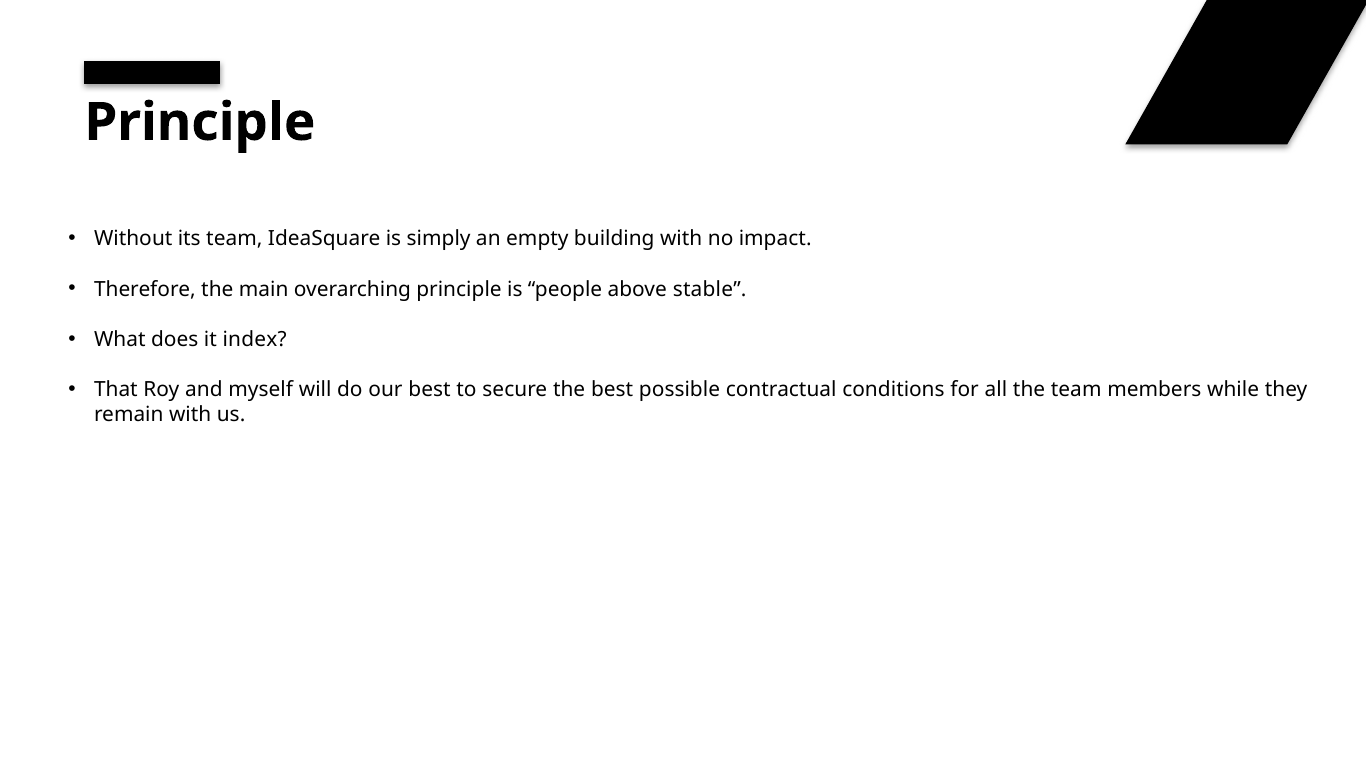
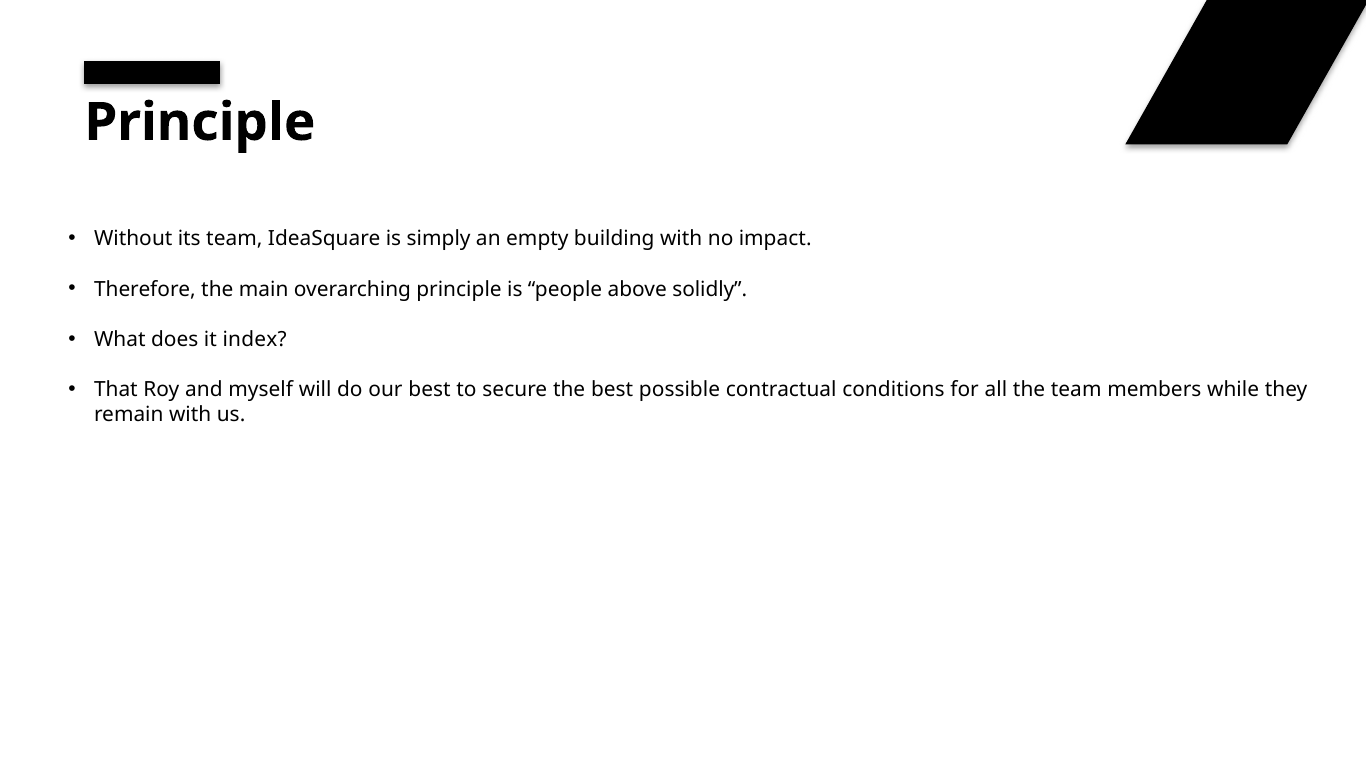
stable: stable -> solidly
